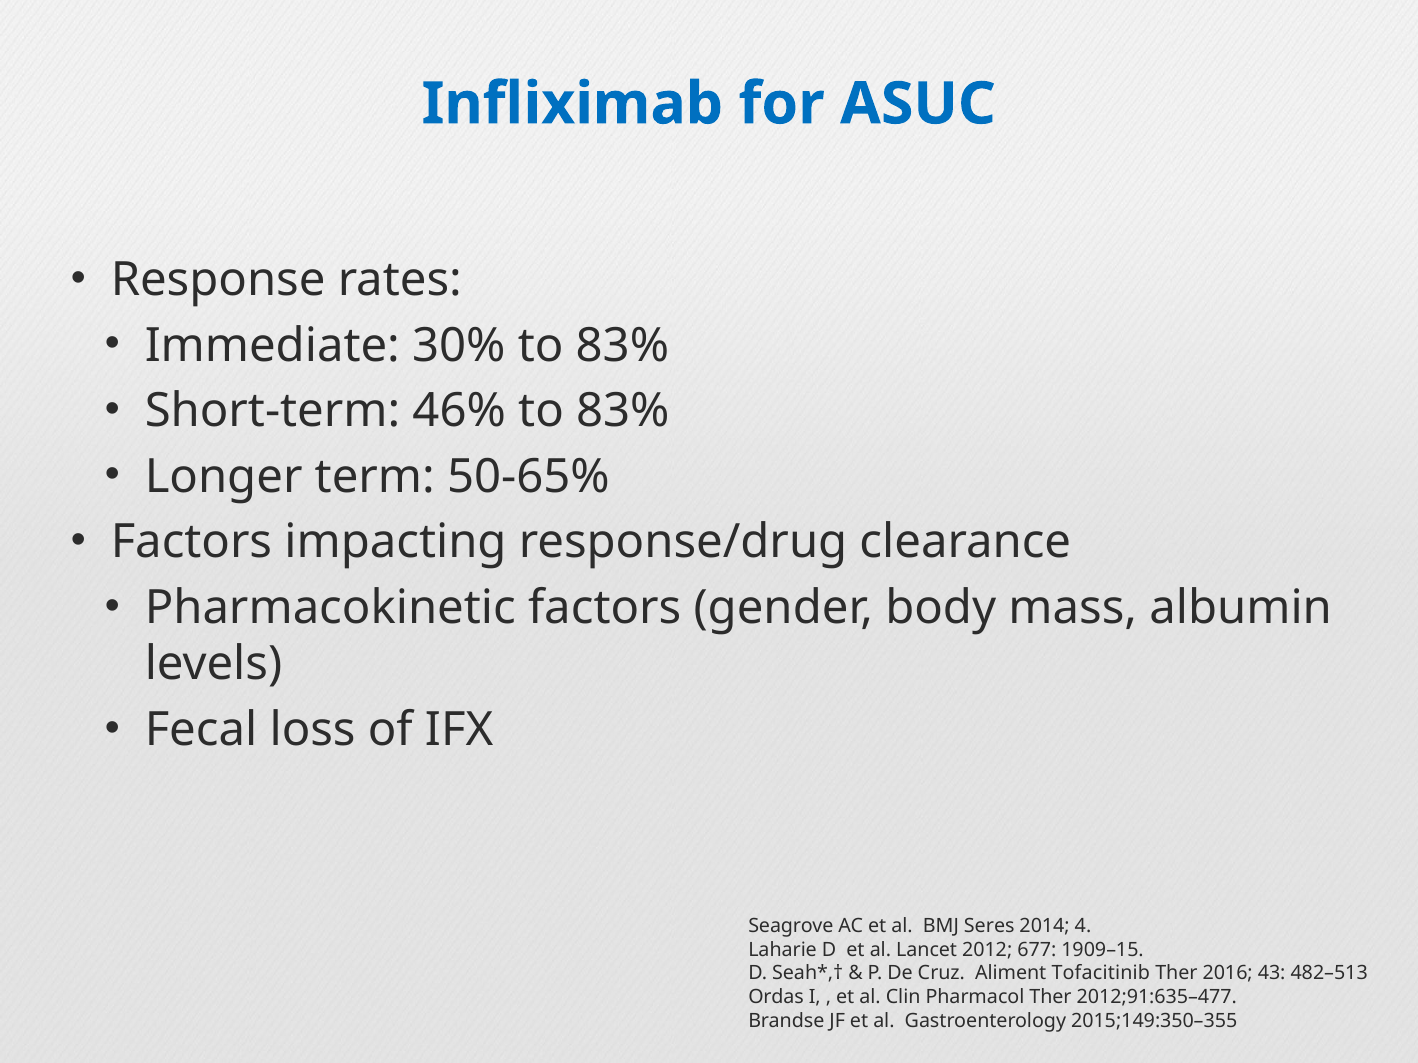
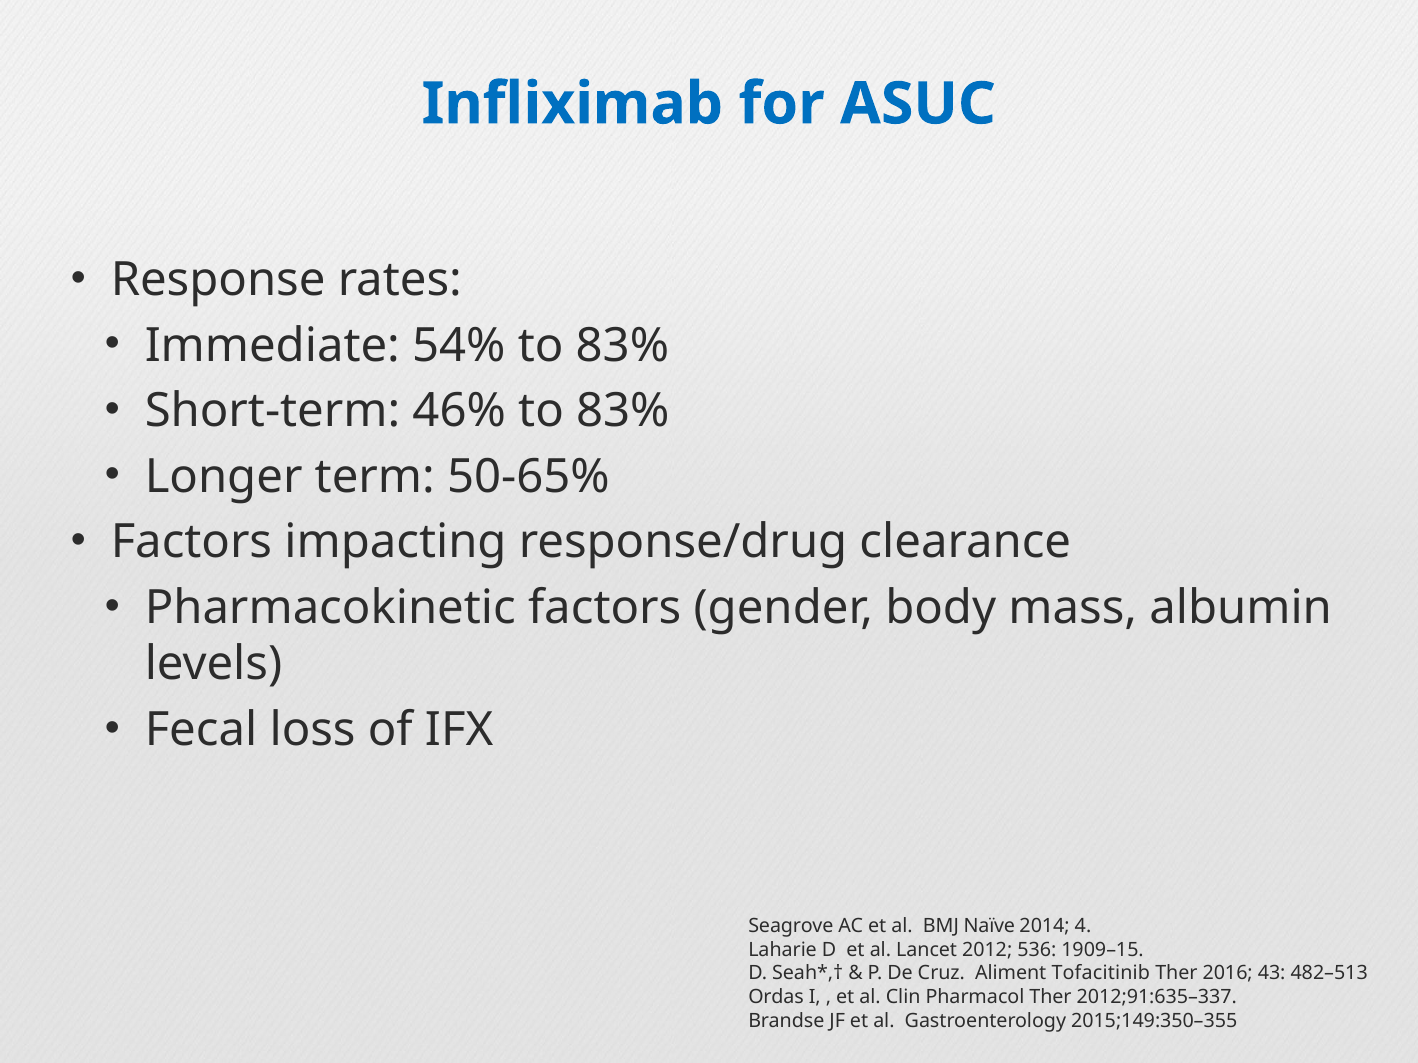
30%: 30% -> 54%
Seres: Seres -> Naïve
677: 677 -> 536
2012;91:635–477: 2012;91:635–477 -> 2012;91:635–337
